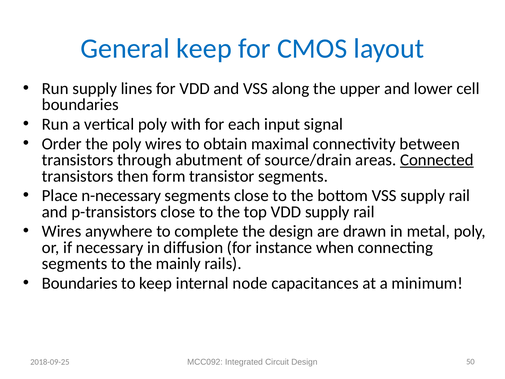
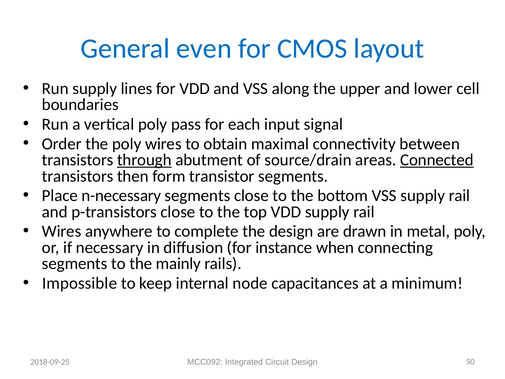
General keep: keep -> even
with: with -> pass
through underline: none -> present
Boundaries at (80, 283): Boundaries -> Impossible
